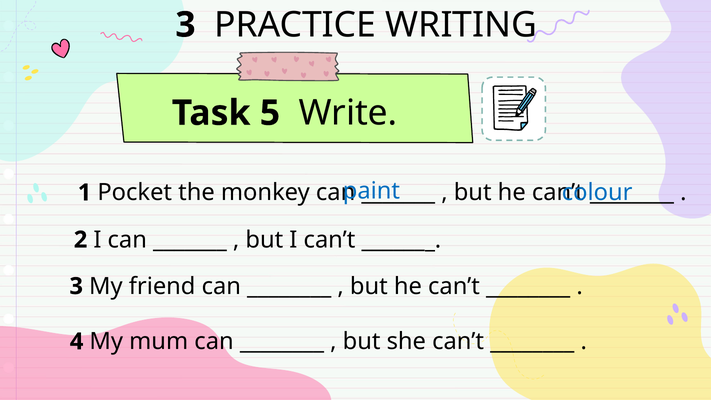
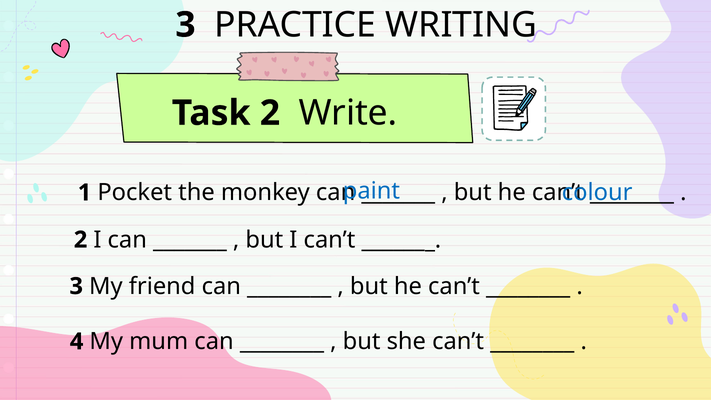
Task 5: 5 -> 2
